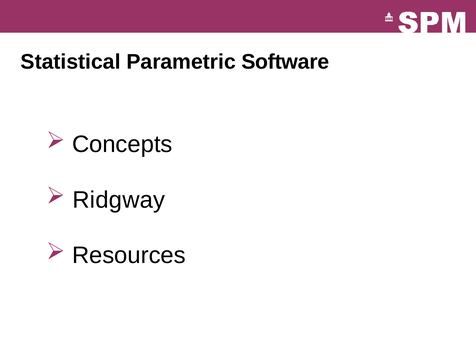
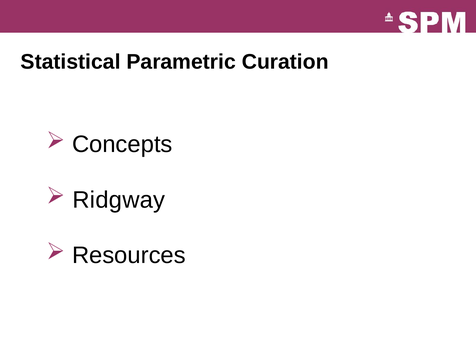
Software: Software -> Curation
